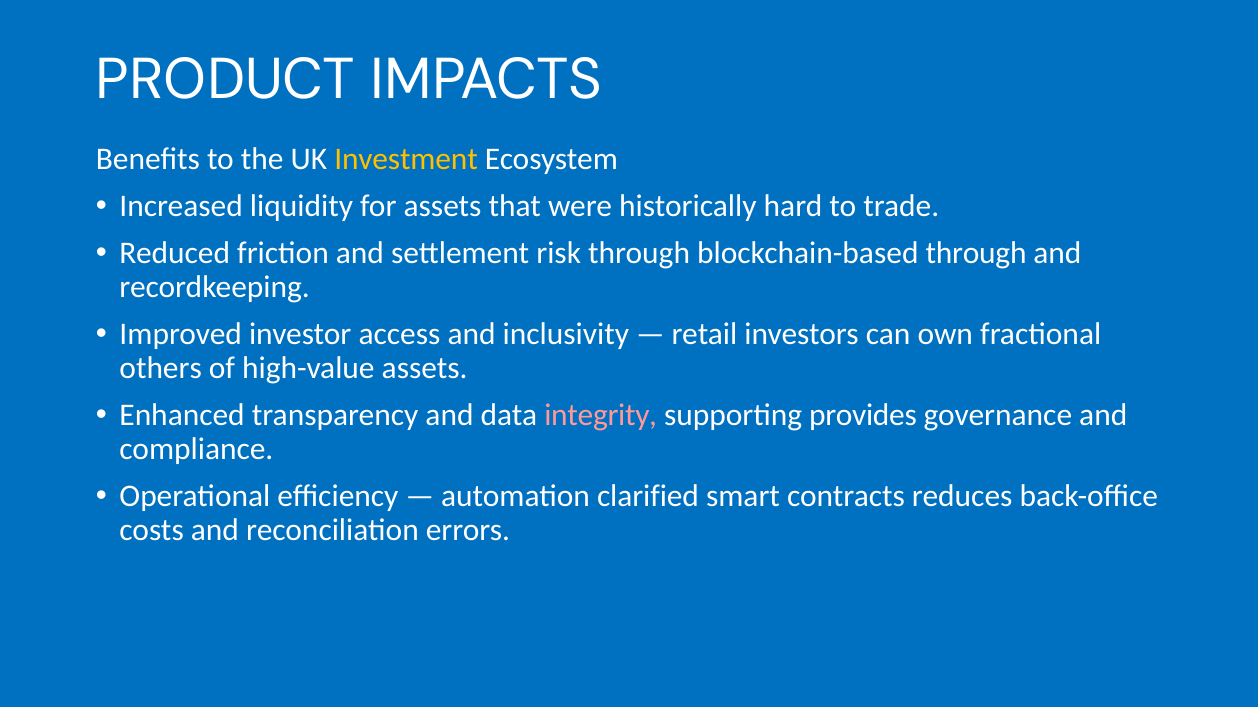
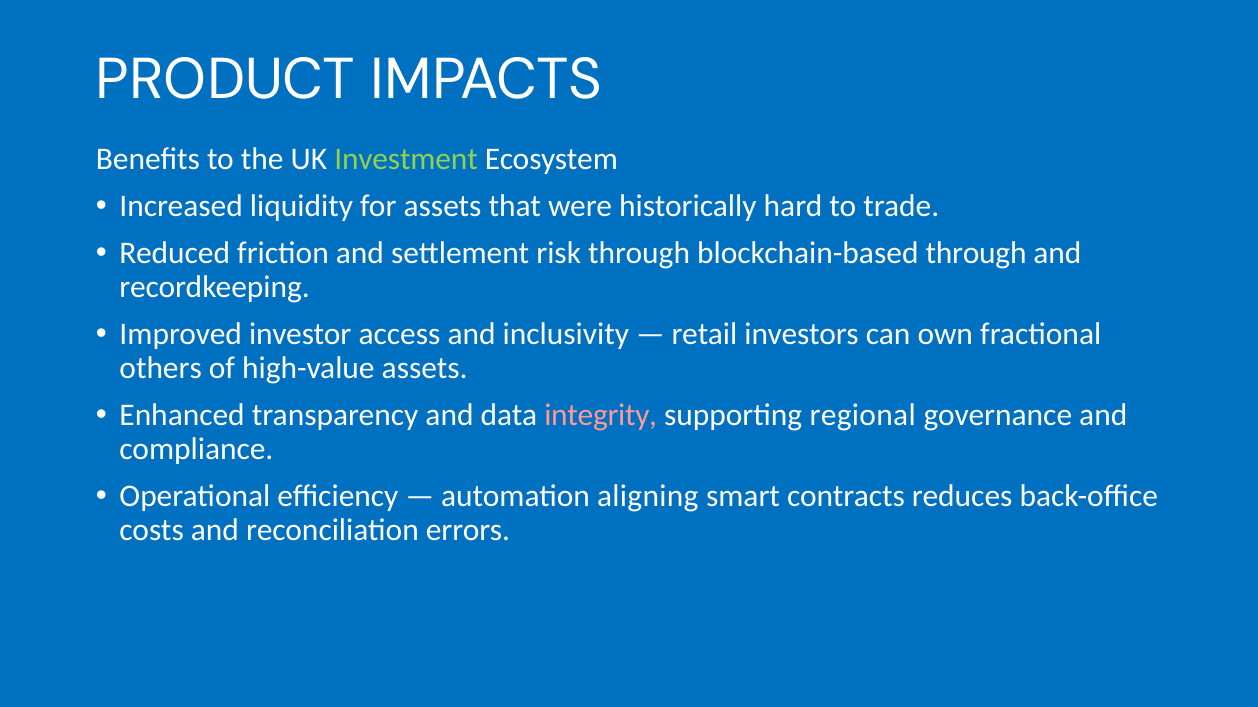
Investment colour: yellow -> light green
provides: provides -> regional
clarified: clarified -> aligning
